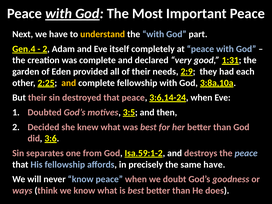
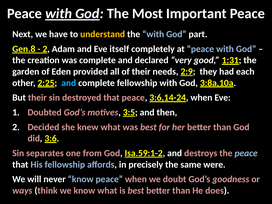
Gen.4: Gen.4 -> Gen.8
and at (69, 83) colour: yellow -> light blue
same have: have -> were
